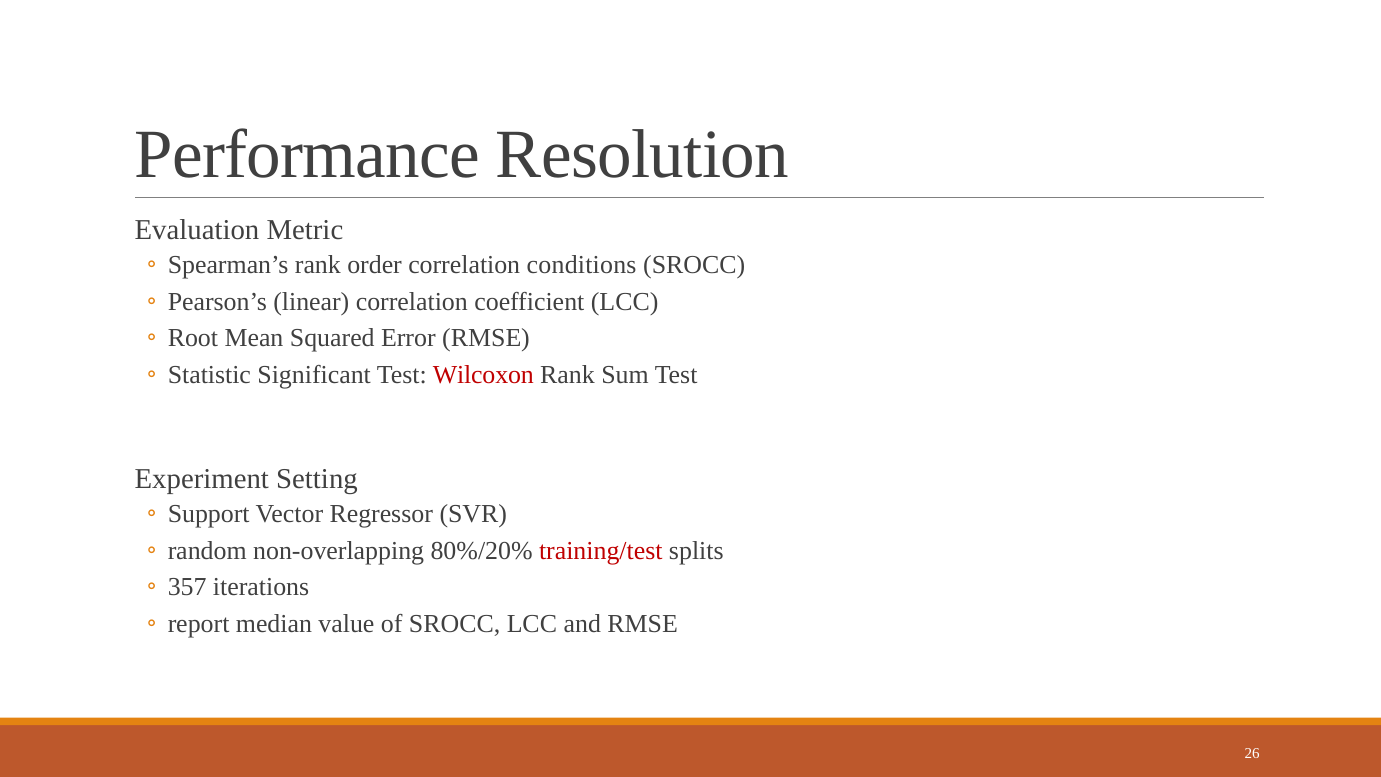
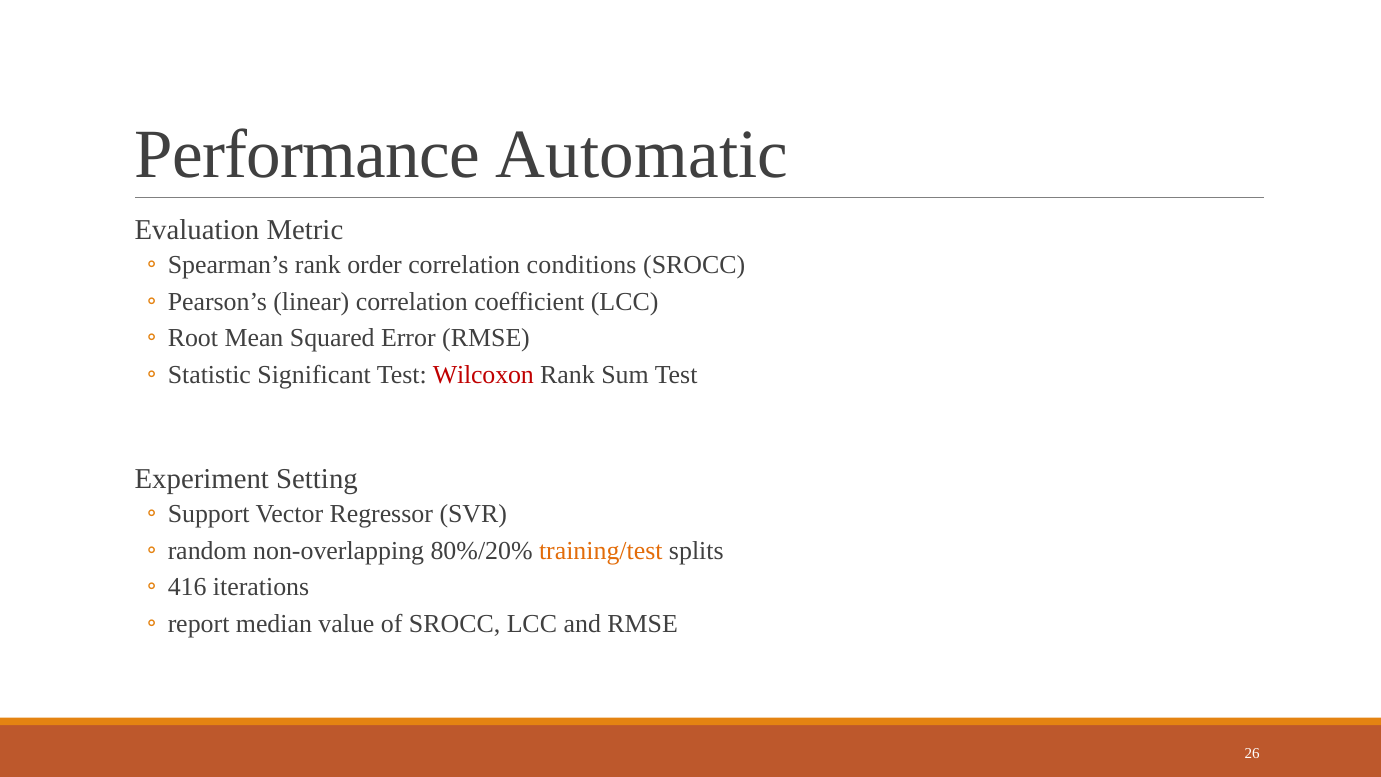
Resolution: Resolution -> Automatic
training/test colour: red -> orange
357: 357 -> 416
